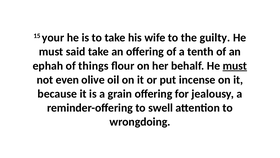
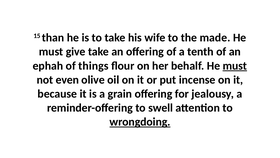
your: your -> than
guilty: guilty -> made
said: said -> give
wrongdoing underline: none -> present
